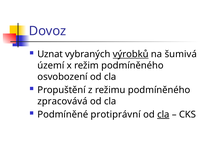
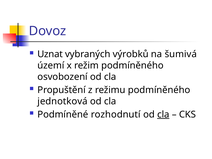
výrobků underline: present -> none
zpracovává: zpracovává -> jednotková
protiprávní: protiprávní -> rozhodnutí
